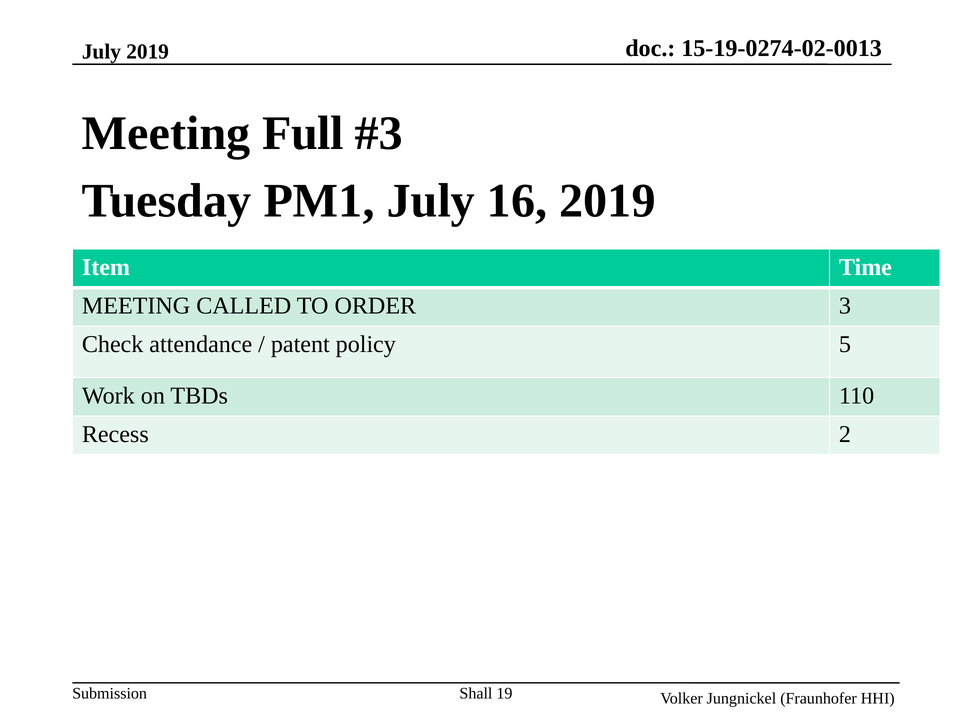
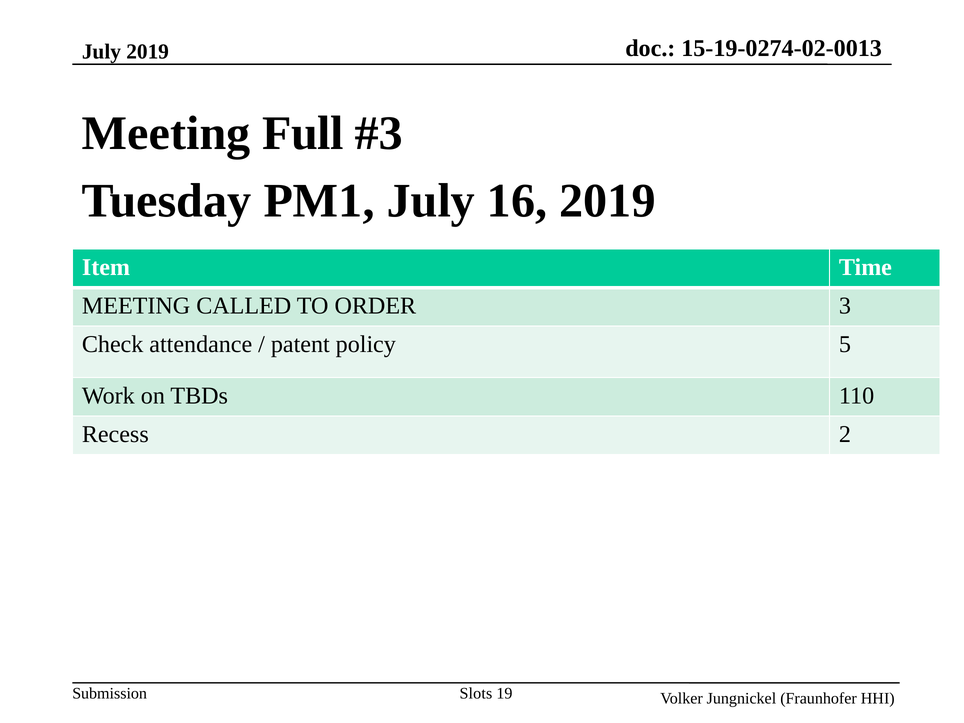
Shall: Shall -> Slots
